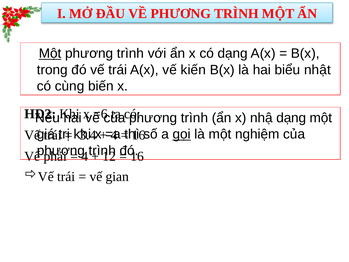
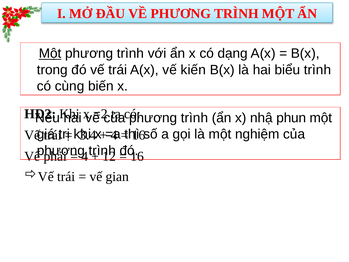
biểu nhật: nhật -> trình
=6: =6 -> =2
nhậ dạng: dạng -> phun
gọi underline: present -> none
